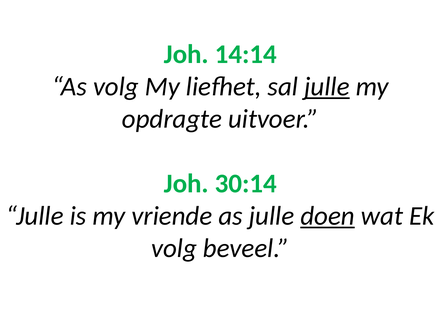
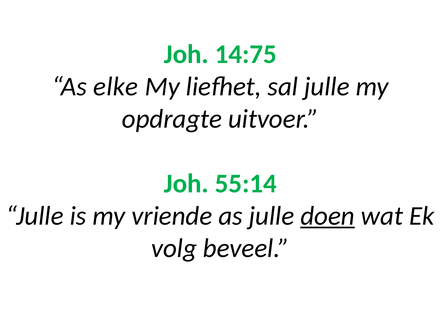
14:14: 14:14 -> 14:75
As volg: volg -> elke
julle at (327, 86) underline: present -> none
30:14: 30:14 -> 55:14
